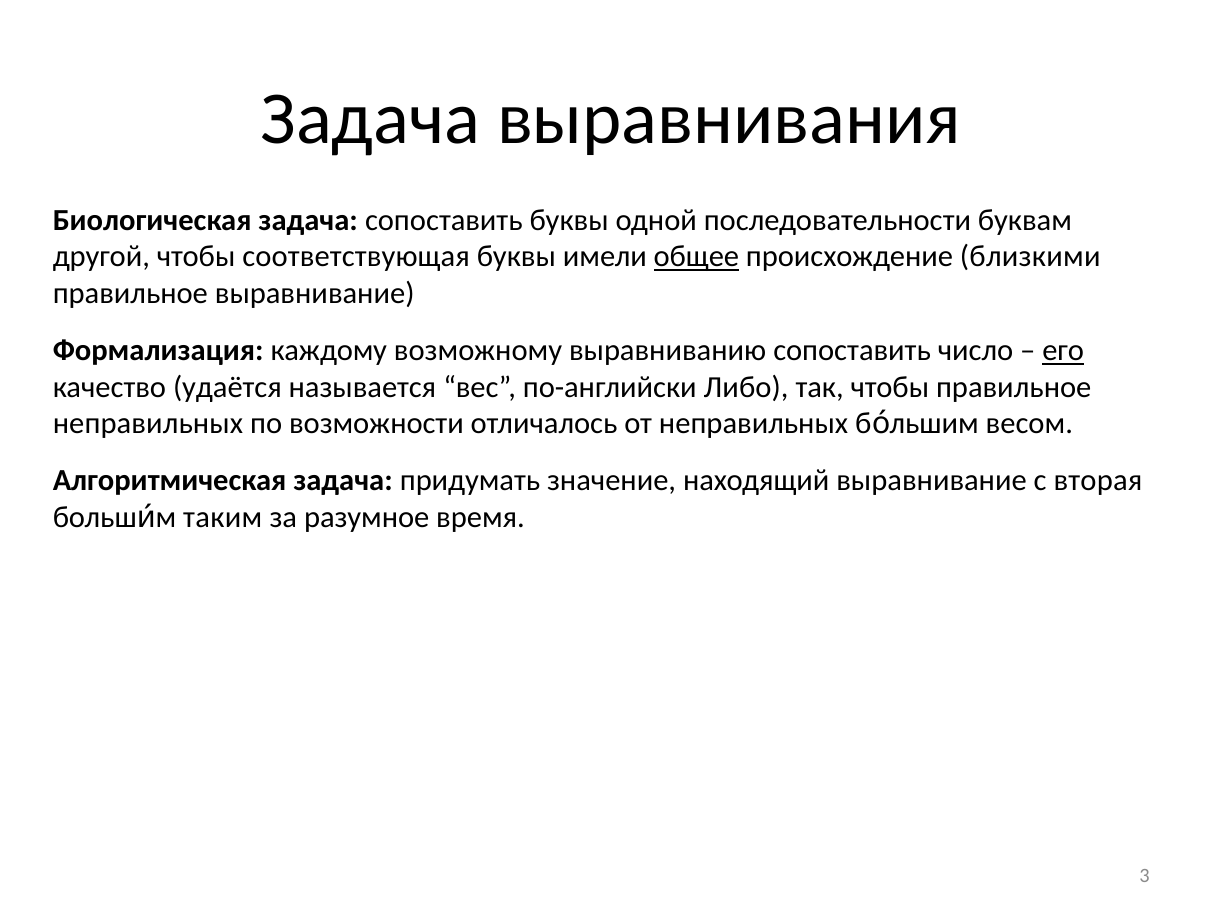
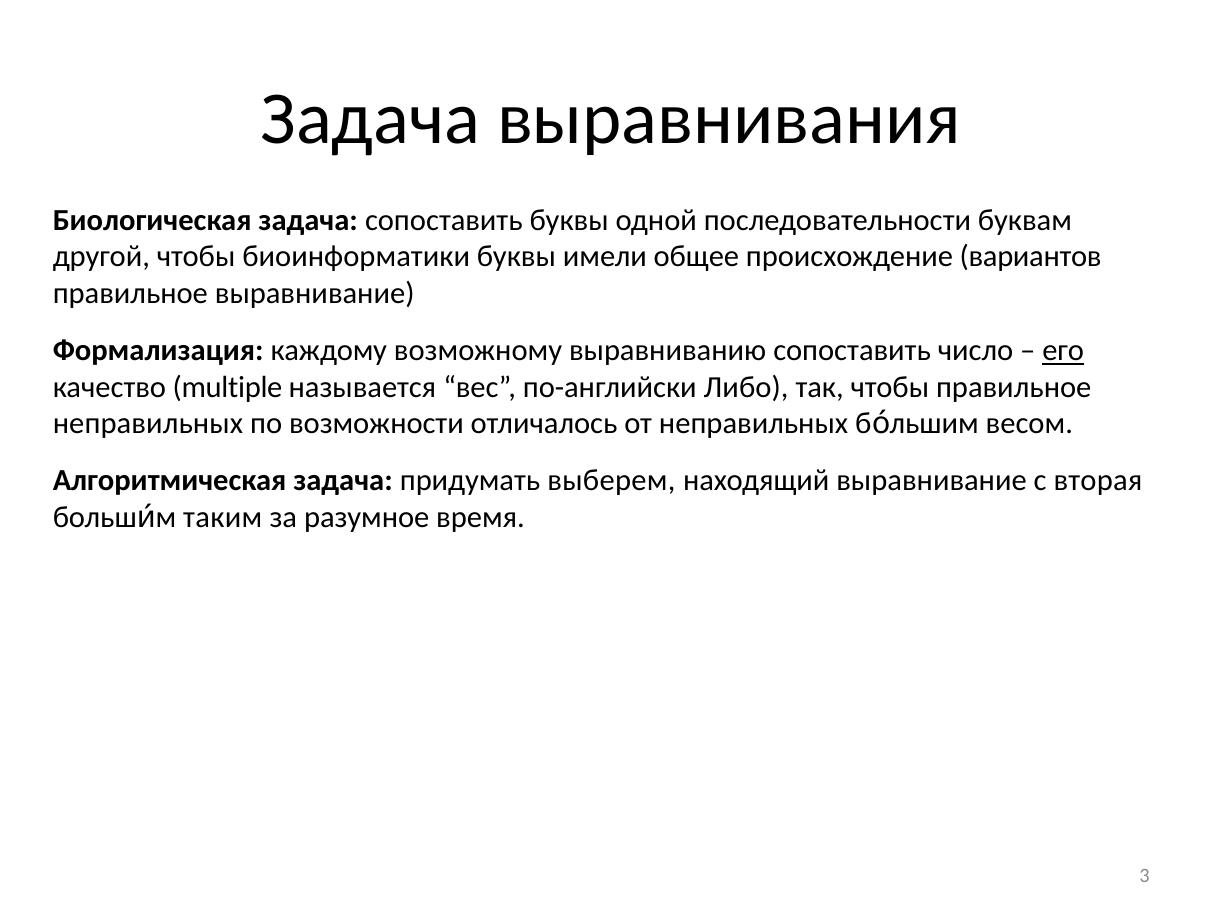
соответствующая: соответствующая -> биоинформатики
общее underline: present -> none
близкими: близкими -> вариантов
удаётся: удаётся -> multiple
значение: значение -> выберем
